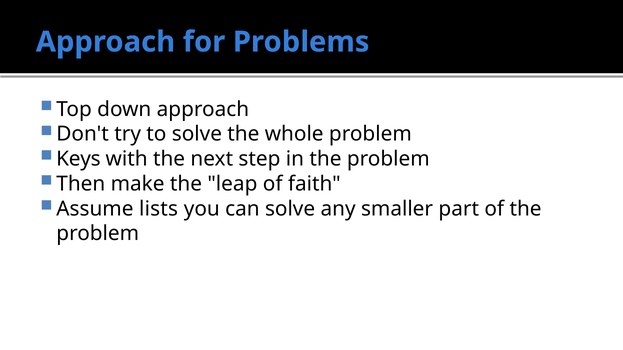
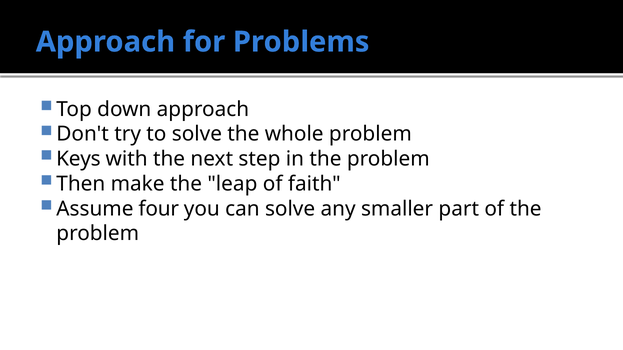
lists: lists -> four
